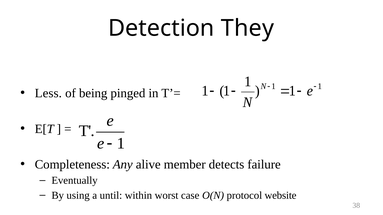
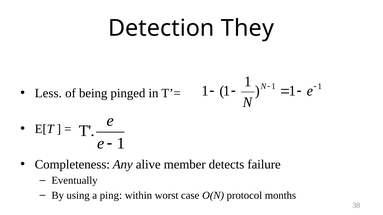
until: until -> ping
website: website -> months
